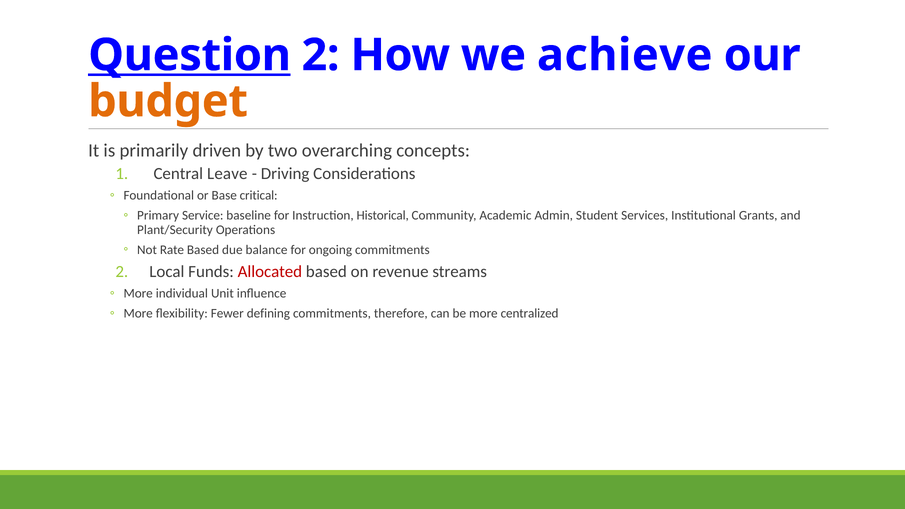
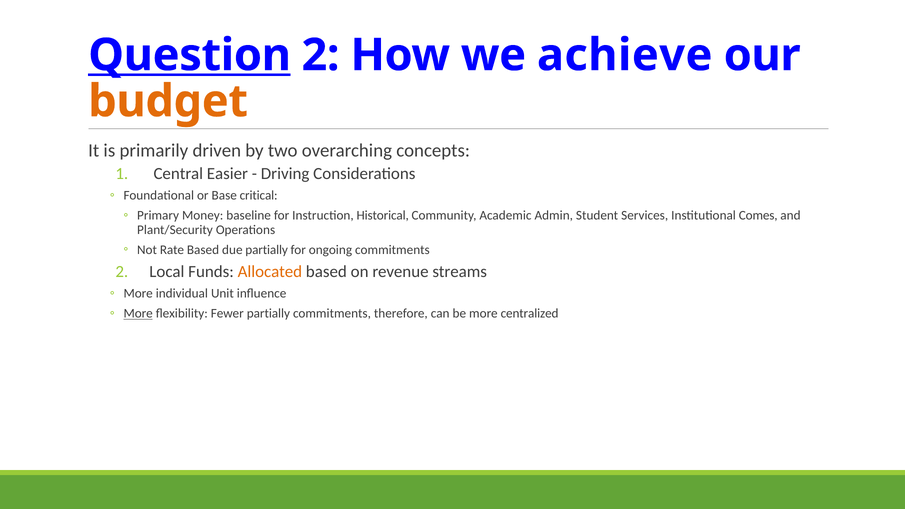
Leave: Leave -> Easier
Service: Service -> Money
Grants: Grants -> Comes
due balance: balance -> partially
Allocated colour: red -> orange
More at (138, 314) underline: none -> present
Fewer defining: defining -> partially
